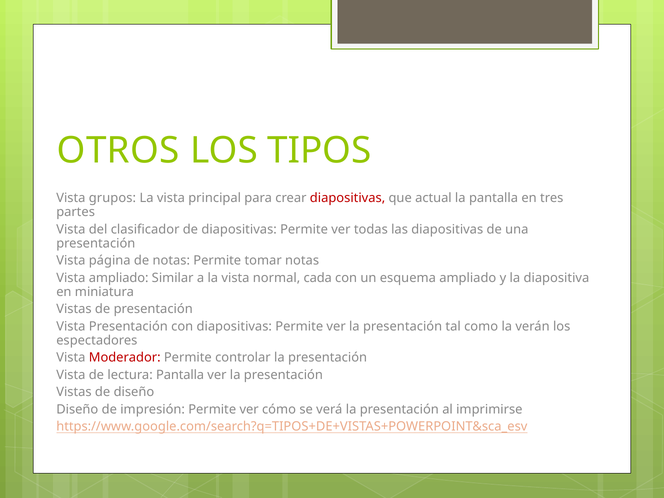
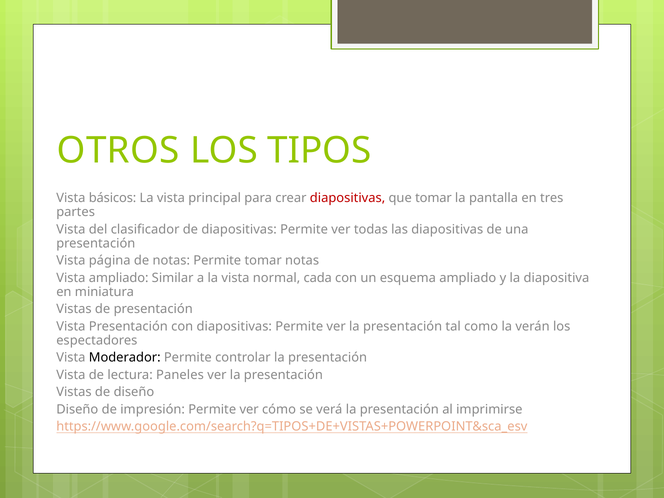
grupos: grupos -> básicos
que actual: actual -> tomar
Moderador colour: red -> black
lectura Pantalla: Pantalla -> Paneles
